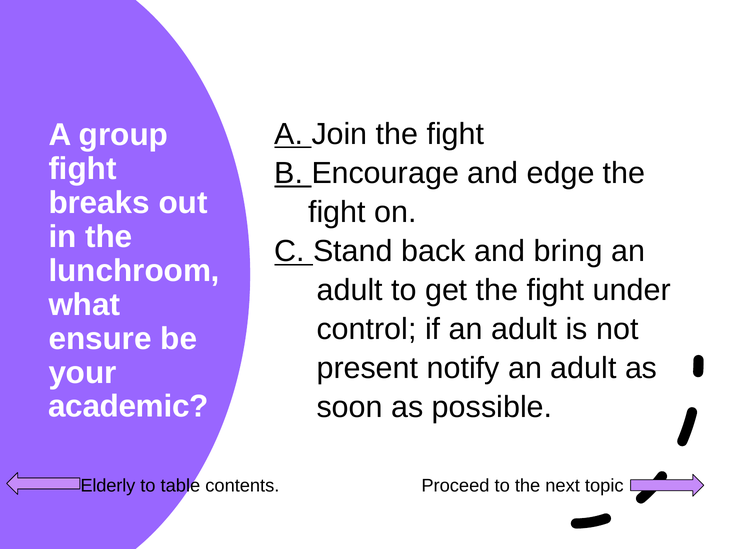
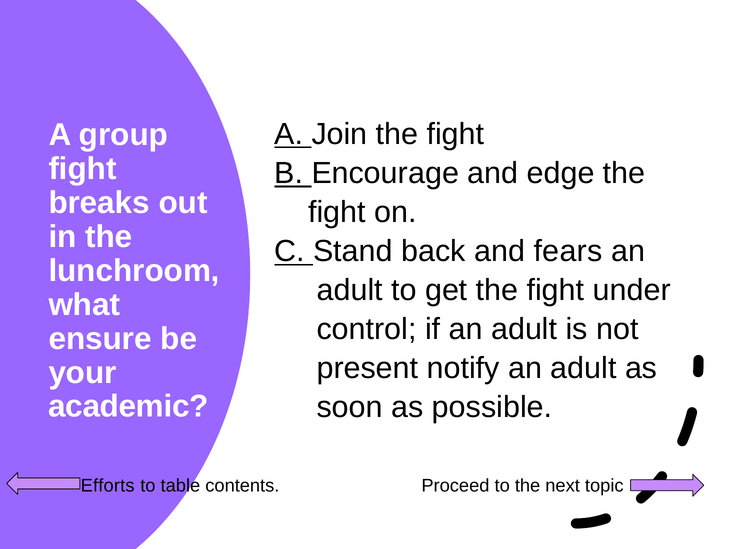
bring: bring -> fears
Elderly: Elderly -> Efforts
